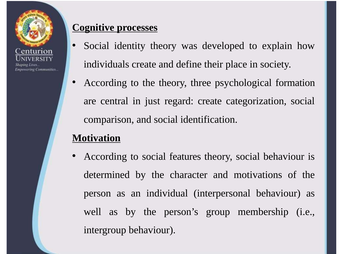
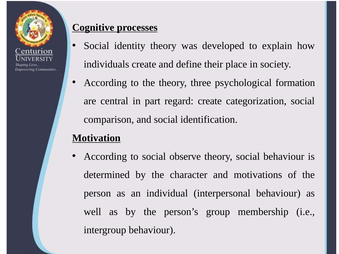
just: just -> part
features: features -> observe
